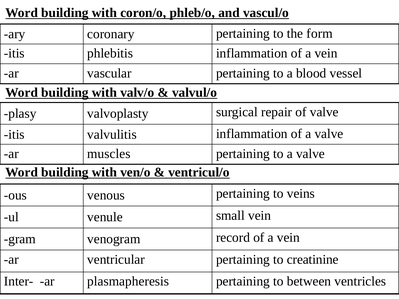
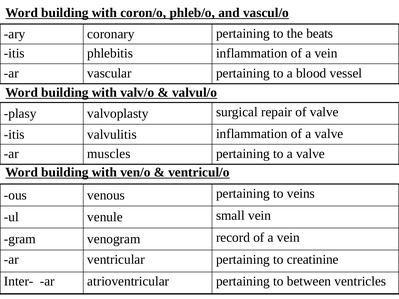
form: form -> beats
plasmapheresis: plasmapheresis -> atrioventricular
